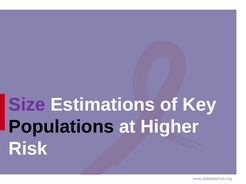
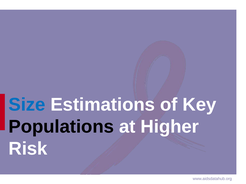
Size colour: purple -> blue
